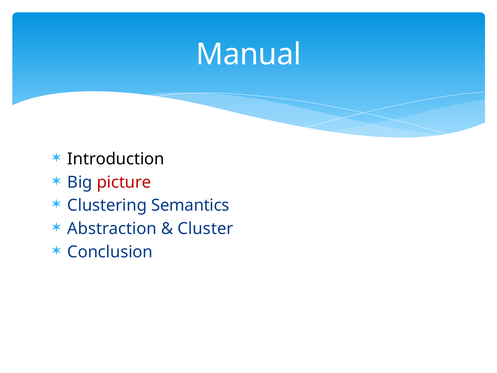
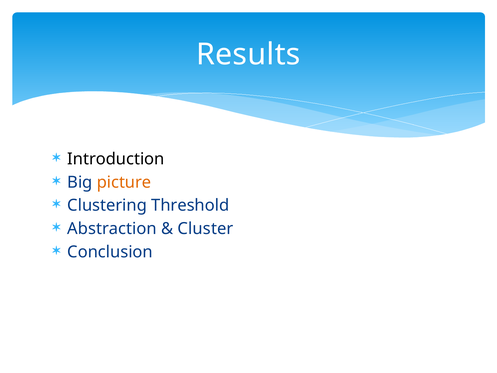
Manual: Manual -> Results
picture colour: red -> orange
Semantics: Semantics -> Threshold
